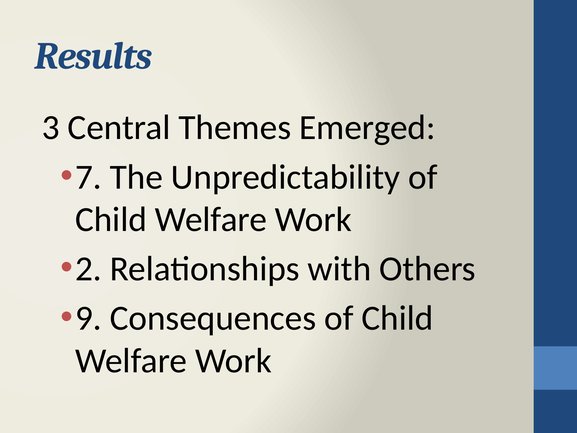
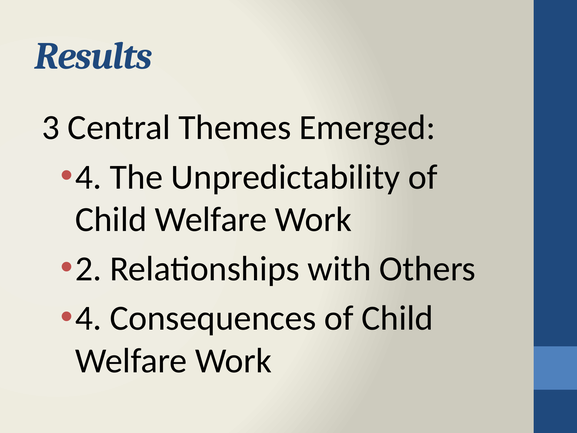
7 at (88, 177): 7 -> 4
9 at (88, 318): 9 -> 4
